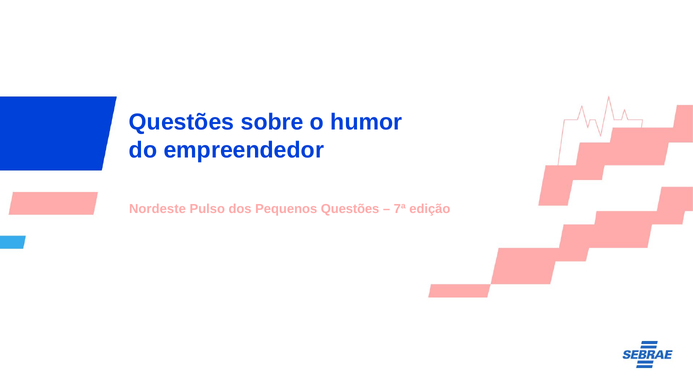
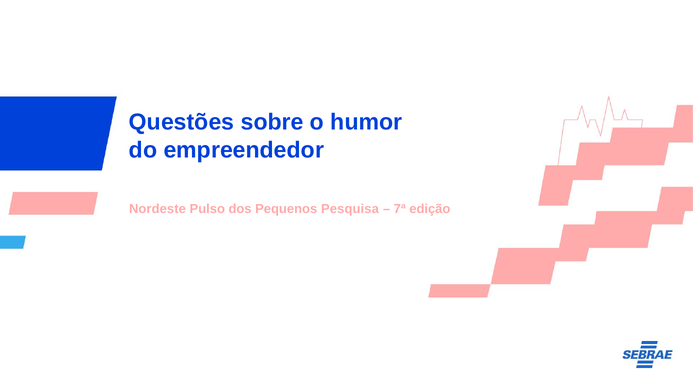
Pequenos Questões: Questões -> Pesquisa
